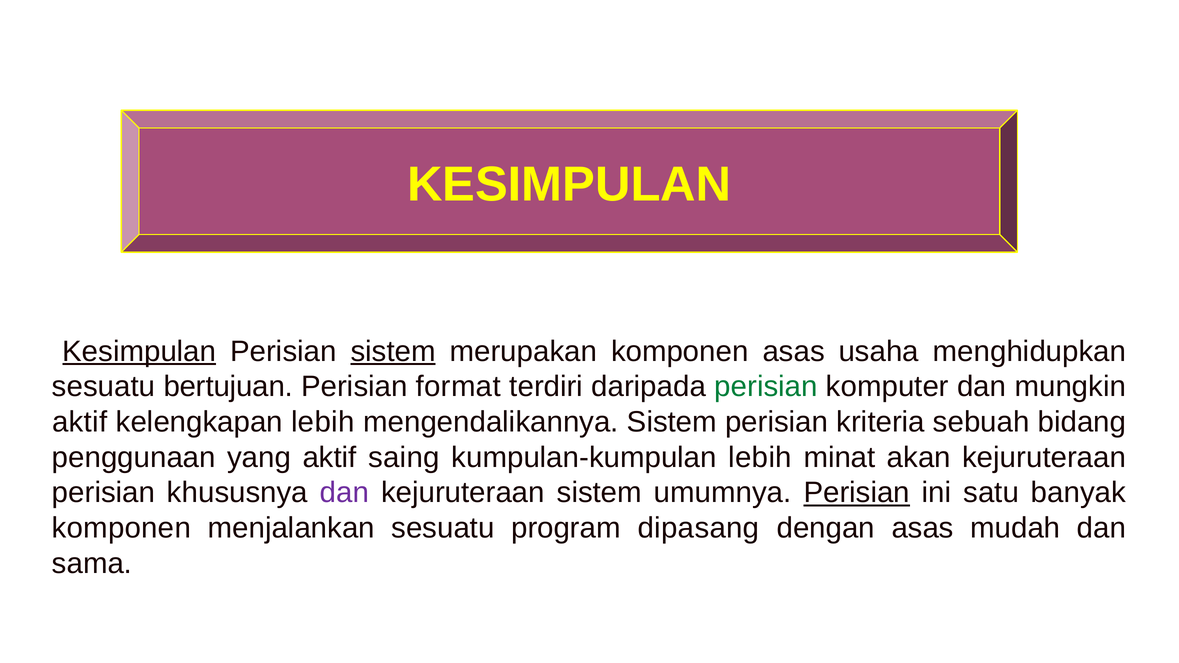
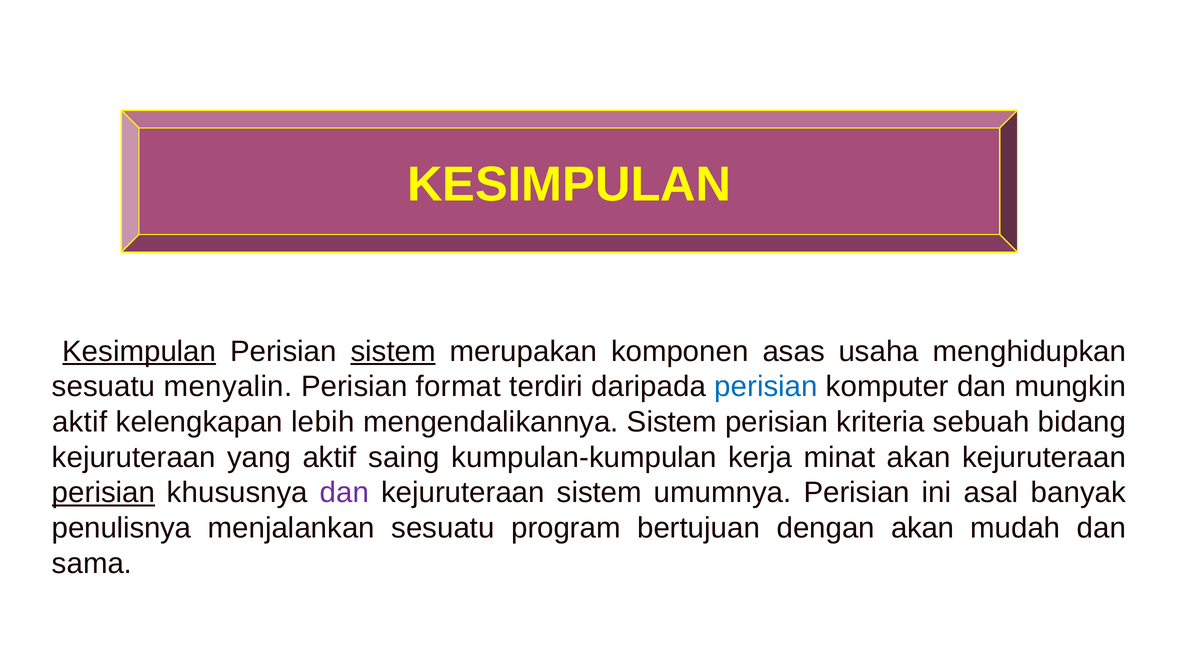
bertujuan: bertujuan -> menyalin
perisian at (766, 387) colour: green -> blue
penggunaan at (134, 458): penggunaan -> kejuruteraan
kumpulan-kumpulan lebih: lebih -> kerja
perisian at (103, 493) underline: none -> present
Perisian at (857, 493) underline: present -> none
satu: satu -> asal
komponen at (121, 528): komponen -> penulisnya
dipasang: dipasang -> bertujuan
dengan asas: asas -> akan
